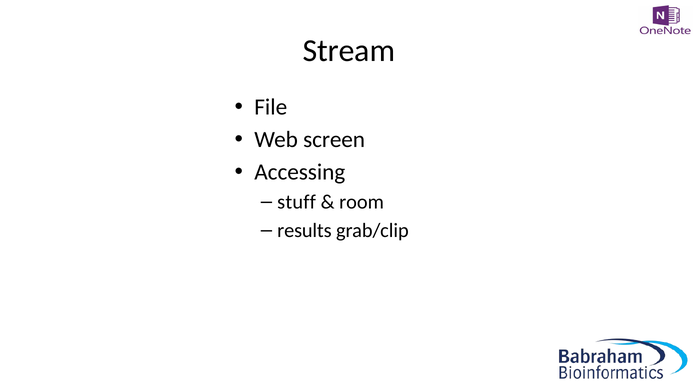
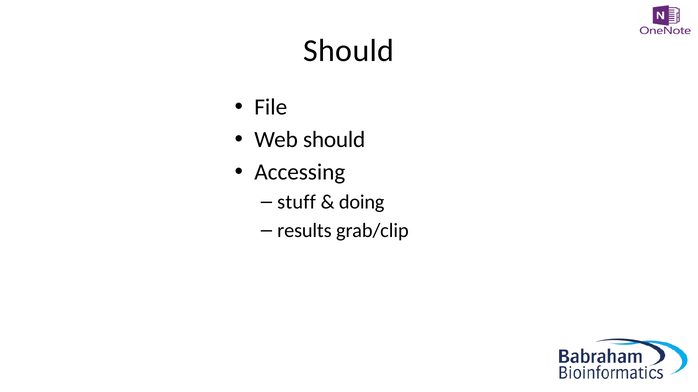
Stream at (349, 51): Stream -> Should
Web screen: screen -> should
room: room -> doing
